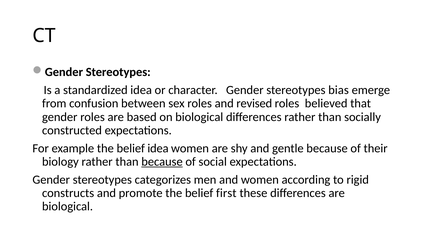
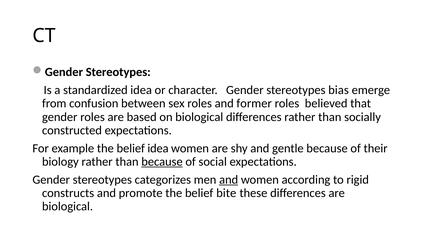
revised: revised -> former
and at (229, 179) underline: none -> present
first: first -> bite
